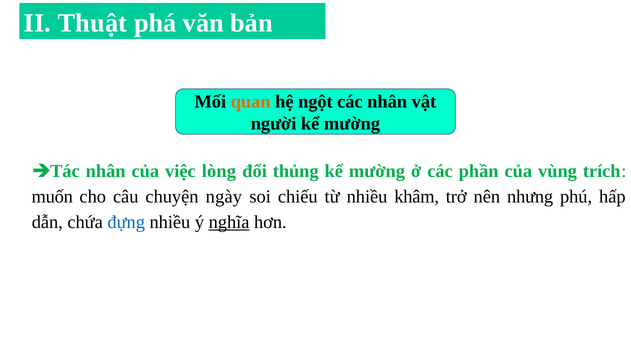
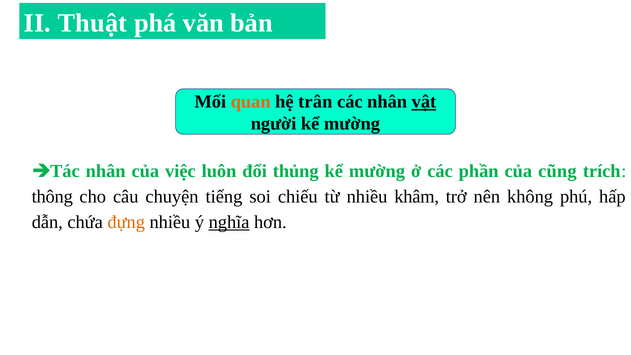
ngột: ngột -> trân
vật underline: none -> present
lòng: lòng -> luôn
vùng: vùng -> cũng
muốn: muốn -> thông
ngày: ngày -> tiếng
nhưng: nhưng -> không
đựng colour: blue -> orange
